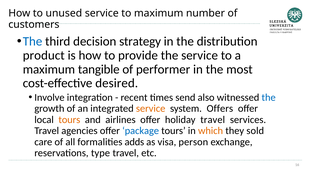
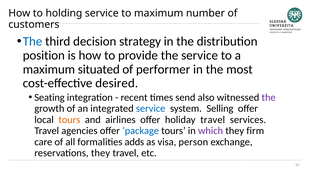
unused: unused -> holding
product: product -> position
tangible: tangible -> situated
Involve: Involve -> Seating
the at (269, 98) colour: blue -> purple
service at (151, 109) colour: orange -> blue
Offers: Offers -> Selling
which colour: orange -> purple
sold: sold -> firm
reservations type: type -> they
